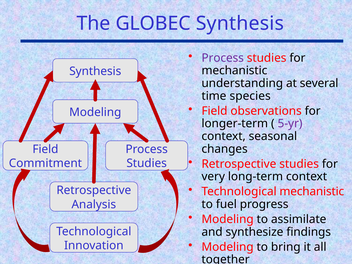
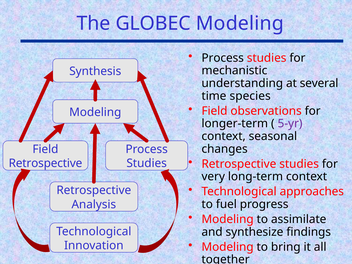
GLOBEC Synthesis: Synthesis -> Modeling
Process at (223, 58) colour: purple -> black
Commitment at (45, 163): Commitment -> Retrospective
Technological mechanistic: mechanistic -> approaches
